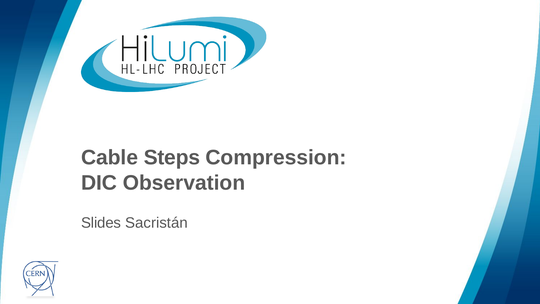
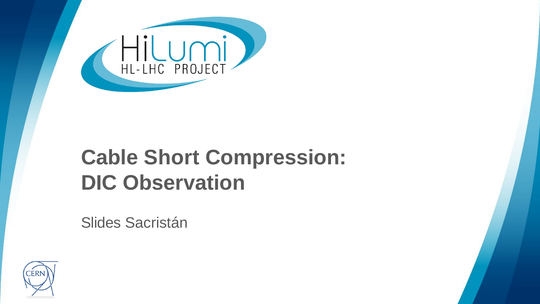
Steps: Steps -> Short
